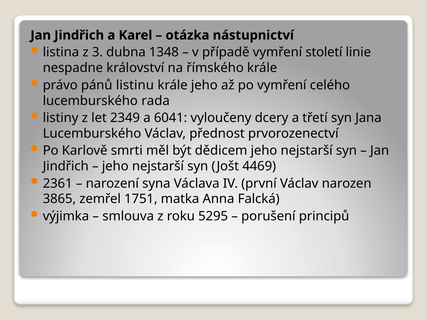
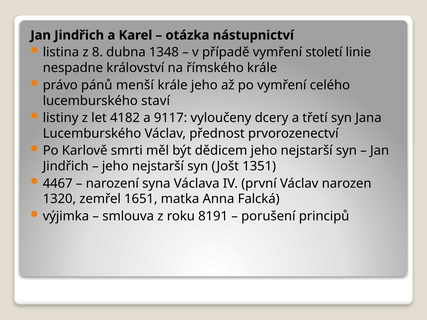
3: 3 -> 8
listinu: listinu -> menší
rada: rada -> staví
2349: 2349 -> 4182
6041: 6041 -> 9117
4469: 4469 -> 1351
2361: 2361 -> 4467
3865: 3865 -> 1320
1751: 1751 -> 1651
5295: 5295 -> 8191
